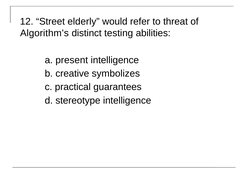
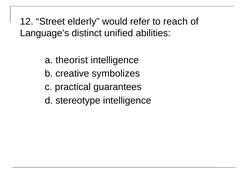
threat: threat -> reach
Algorithm’s: Algorithm’s -> Language’s
testing: testing -> unified
present: present -> theorist
